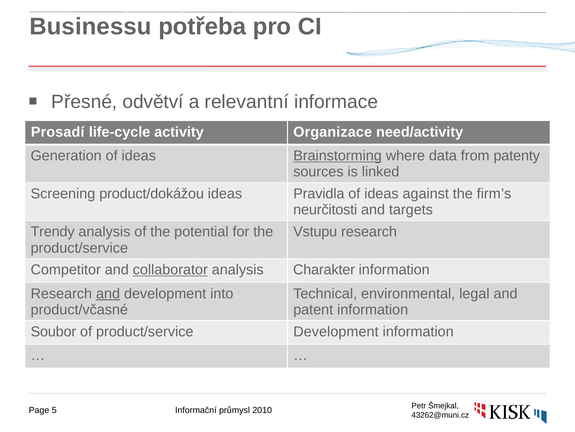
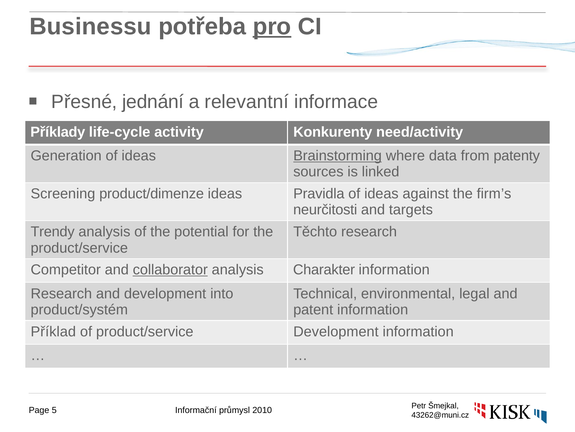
pro underline: none -> present
odvětví: odvětví -> jednání
Prosadí: Prosadí -> Příklady
Organizace: Organizace -> Konkurenty
product/dokážou: product/dokážou -> product/dimenze
Vstupu: Vstupu -> Těchto
and at (108, 293) underline: present -> none
product/včasné: product/včasné -> product/systém
Soubor: Soubor -> Příklad
